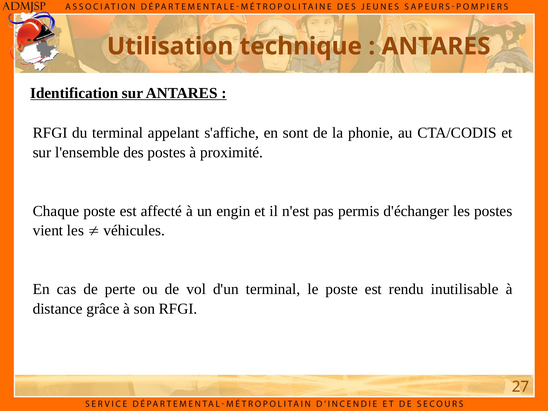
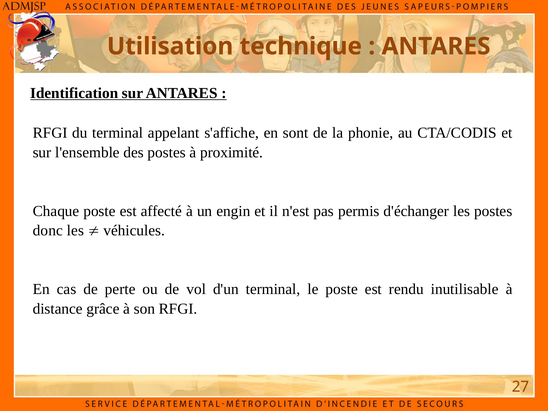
vient: vient -> donc
